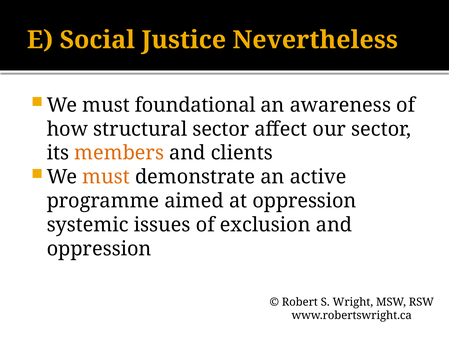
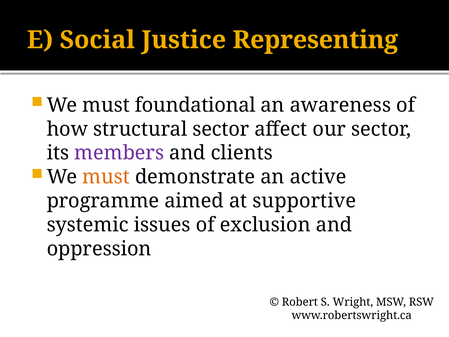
Nevertheless: Nevertheless -> Representing
members colour: orange -> purple
at oppression: oppression -> supportive
